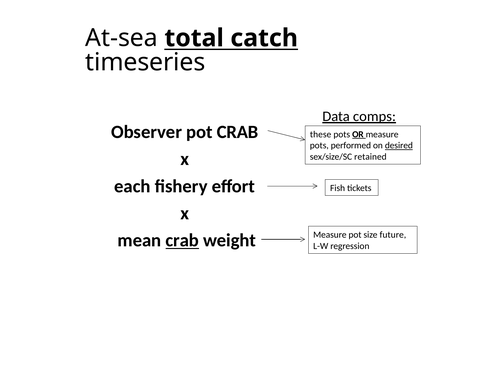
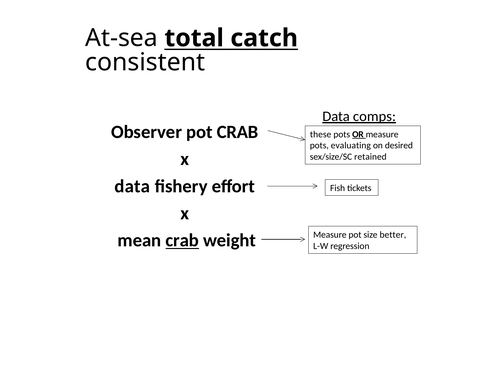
timeseries: timeseries -> consistent
performed: performed -> evaluating
desired underline: present -> none
each at (132, 186): each -> data
future: future -> better
